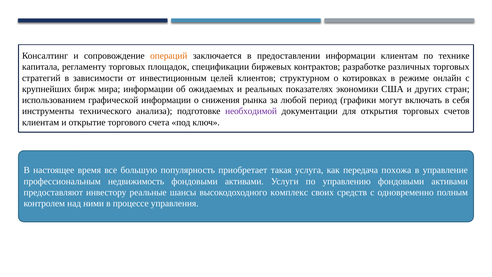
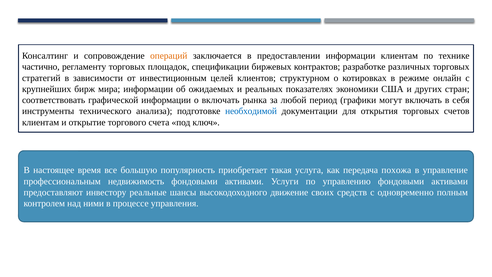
капитала: капитала -> частично
использованием: использованием -> соответствовать
о снижения: снижения -> включать
необходимой colour: purple -> blue
комплекс: комплекс -> движение
